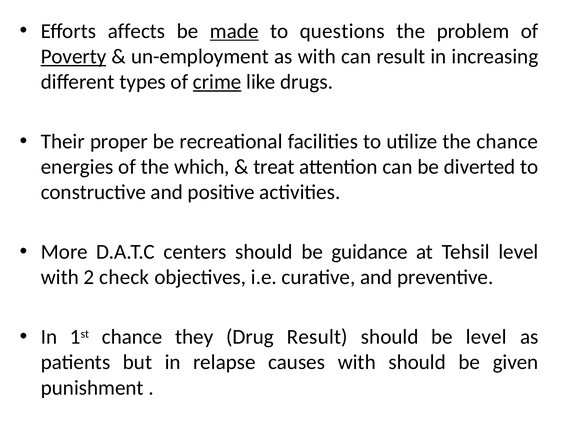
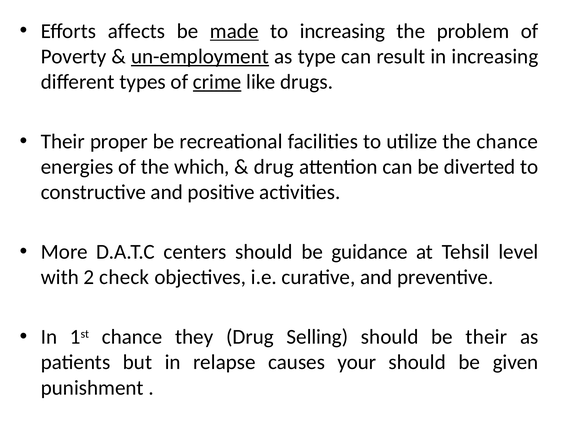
to questions: questions -> increasing
Poverty underline: present -> none
un-employment underline: none -> present
as with: with -> type
treat at (274, 167): treat -> drug
Drug Result: Result -> Selling
be level: level -> their
causes with: with -> your
